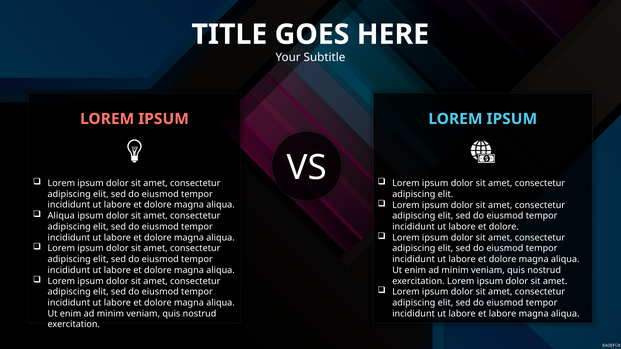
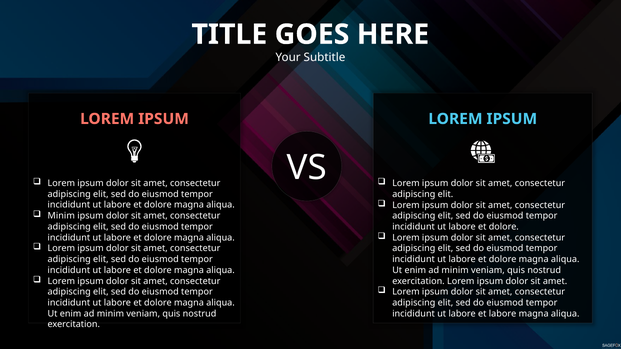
Aliqua at (61, 216): Aliqua -> Minim
